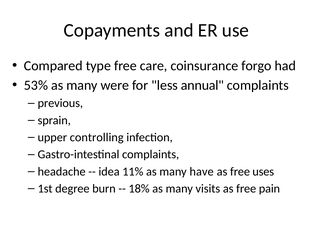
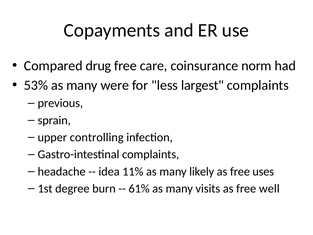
type: type -> drug
forgo: forgo -> norm
annual: annual -> largest
have: have -> likely
18%: 18% -> 61%
pain: pain -> well
